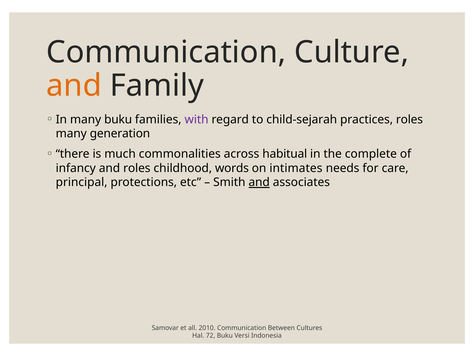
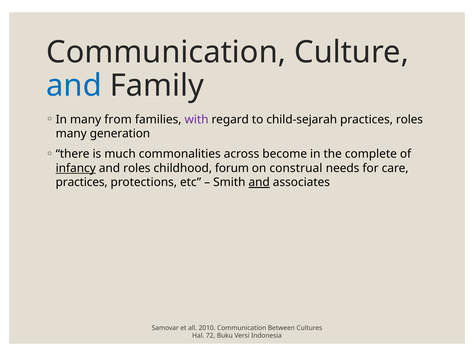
and at (74, 86) colour: orange -> blue
many buku: buku -> from
habitual: habitual -> become
infancy underline: none -> present
words: words -> forum
intimates: intimates -> construal
principal at (82, 182): principal -> practices
